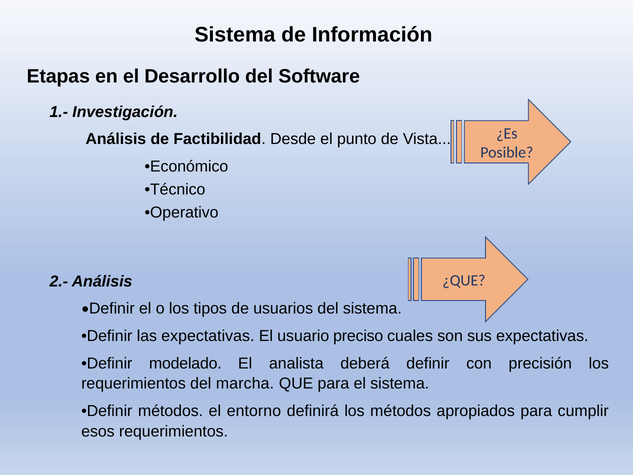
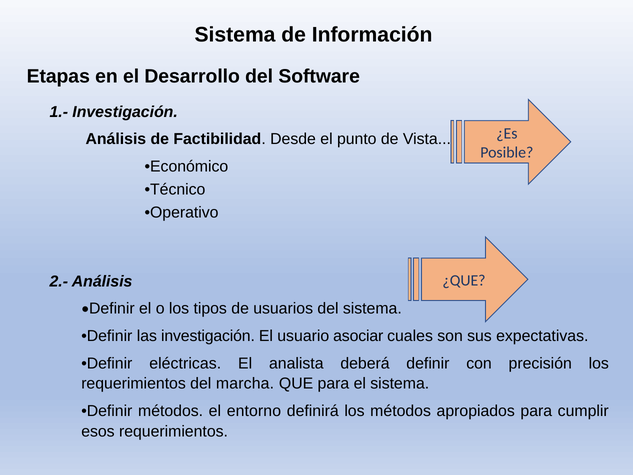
las expectativas: expectativas -> investigación
preciso: preciso -> asociar
modelado: modelado -> eléctricas
